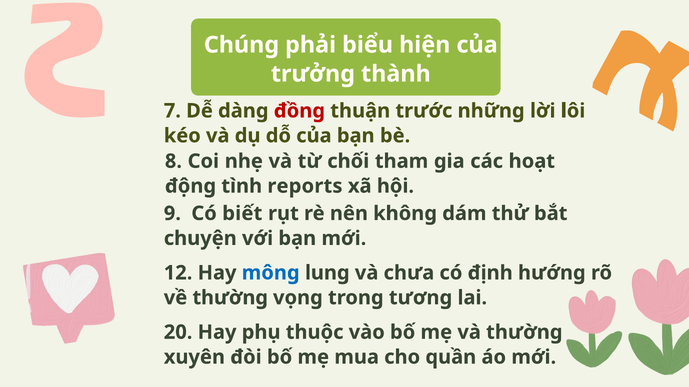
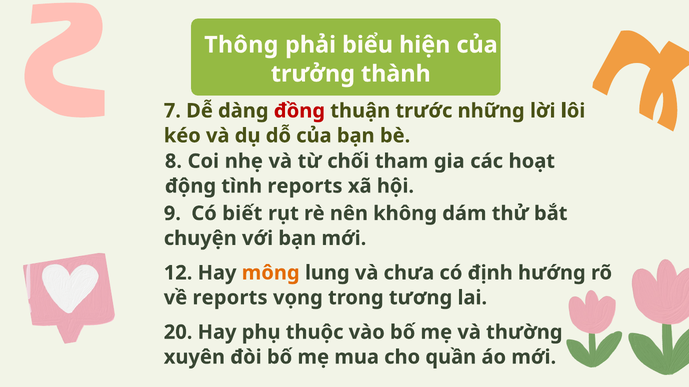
Chúng: Chúng -> Thông
mông colour: blue -> orange
về thường: thường -> reports
